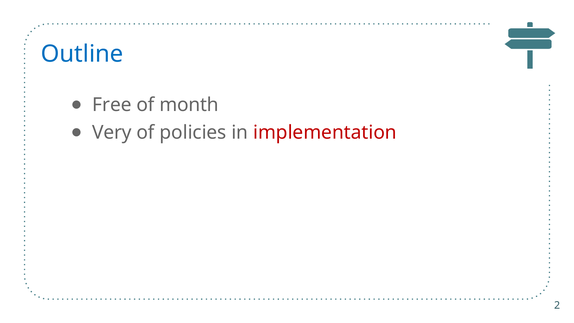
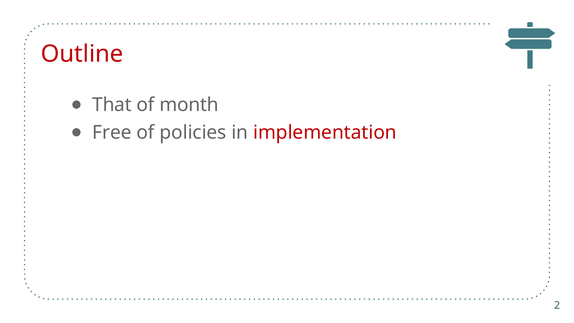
Outline colour: blue -> red
Free: Free -> That
Very: Very -> Free
